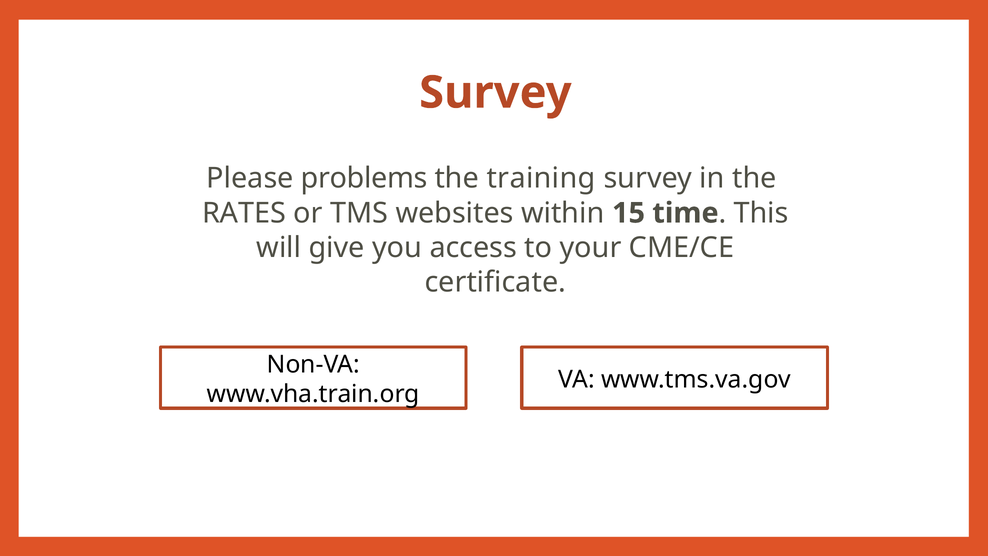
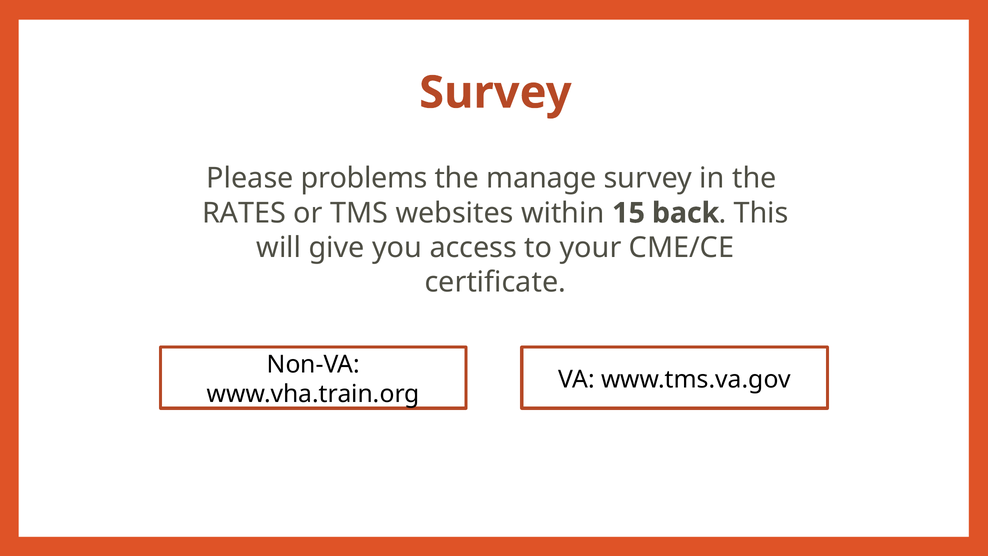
training: training -> manage
time: time -> back
